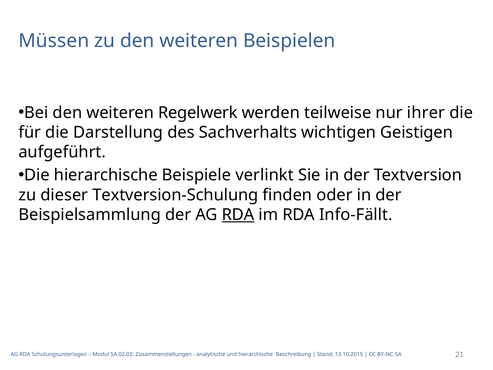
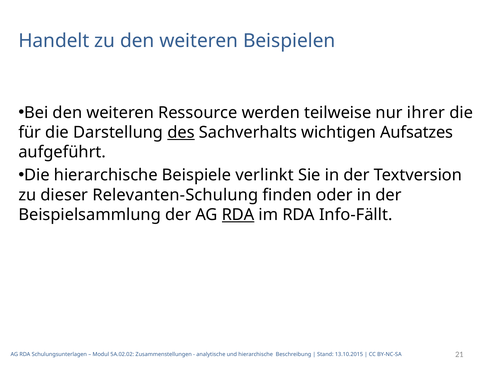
Müssen: Müssen -> Handelt
Regelwerk: Regelwerk -> Ressource
des underline: none -> present
Geistigen: Geistigen -> Aufsatzes
Textversion-Schulung: Textversion-Schulung -> Relevanten-Schulung
